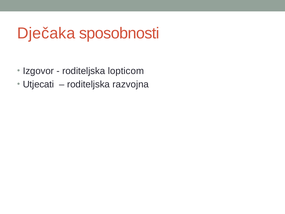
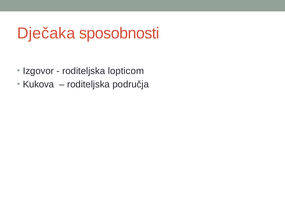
Utjecati: Utjecati -> Kukova
razvojna: razvojna -> područja
